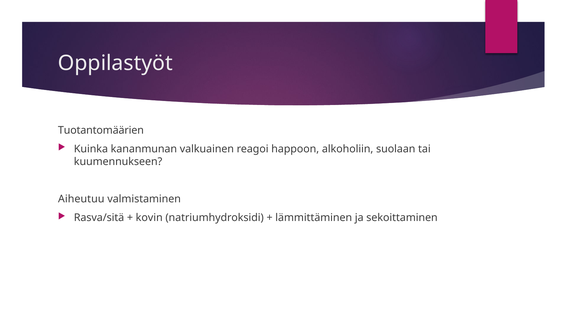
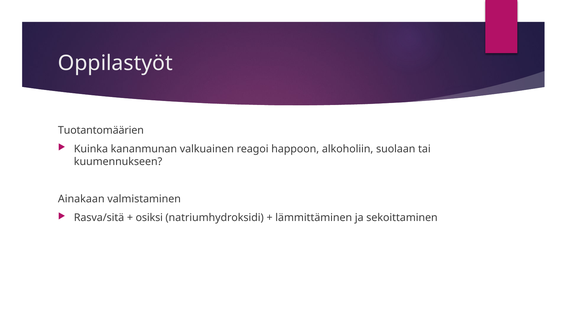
Aiheutuu: Aiheutuu -> Ainakaan
kovin: kovin -> osiksi
